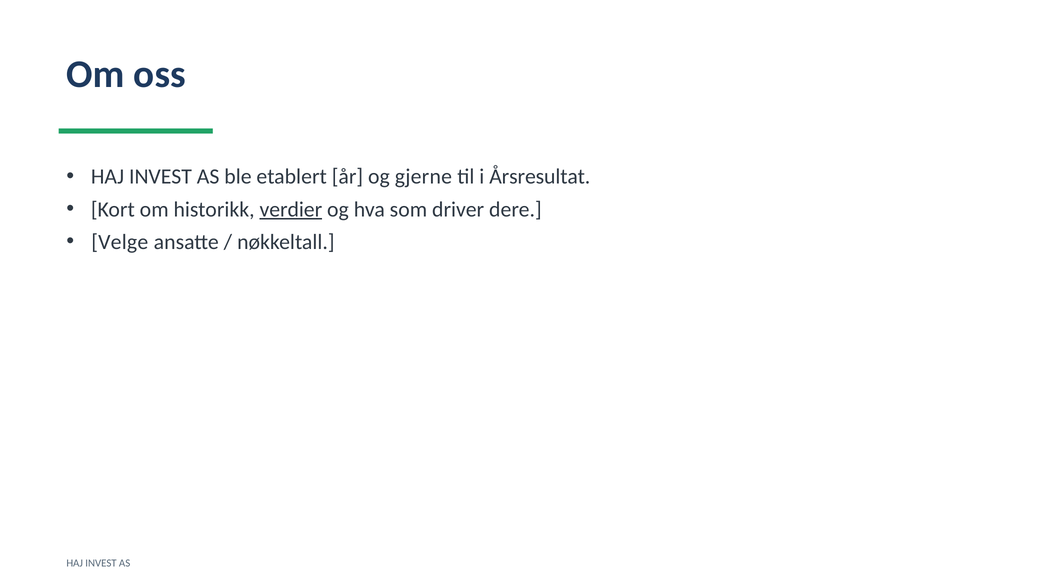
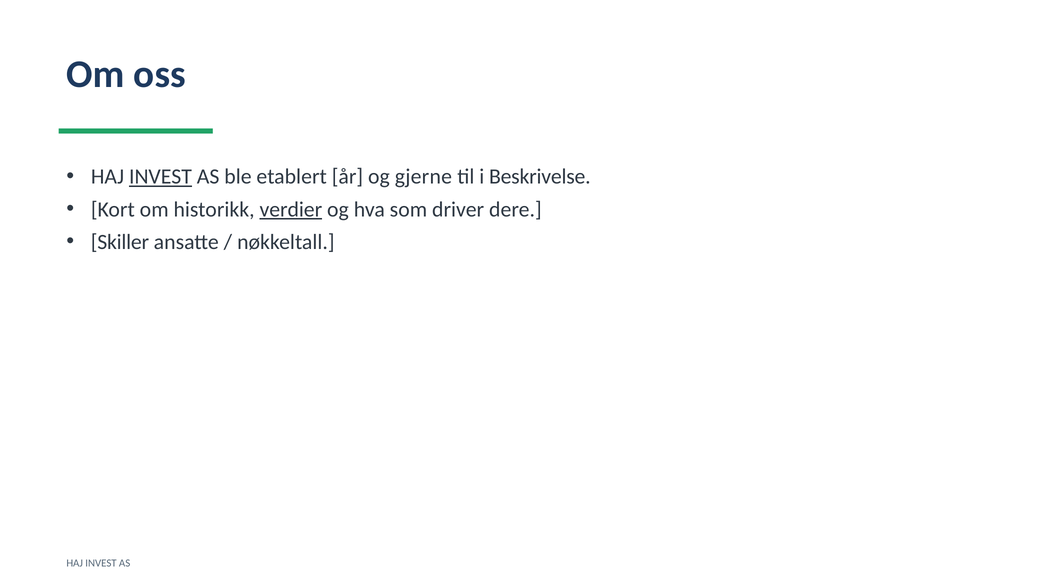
INVEST at (160, 177) underline: none -> present
Årsresultat: Årsresultat -> Beskrivelse
Velge: Velge -> Skiller
